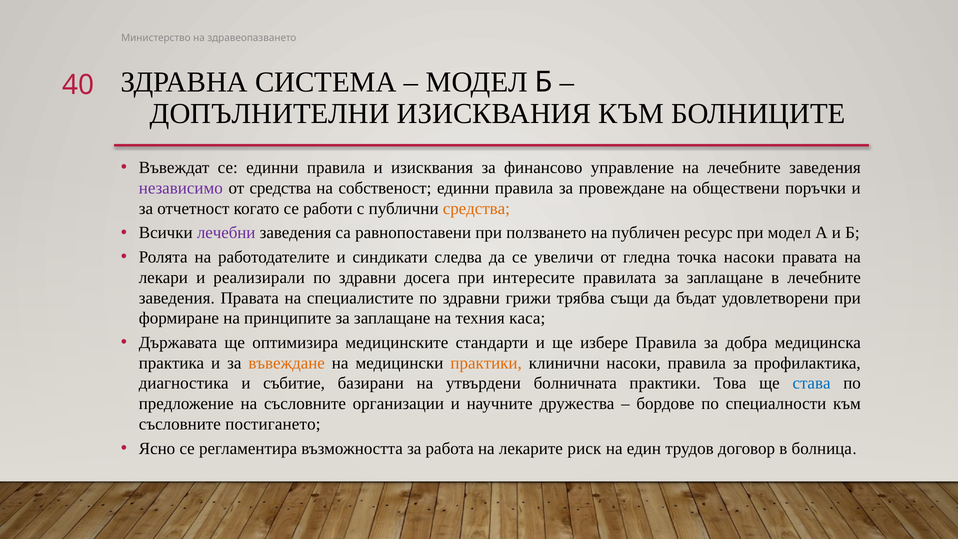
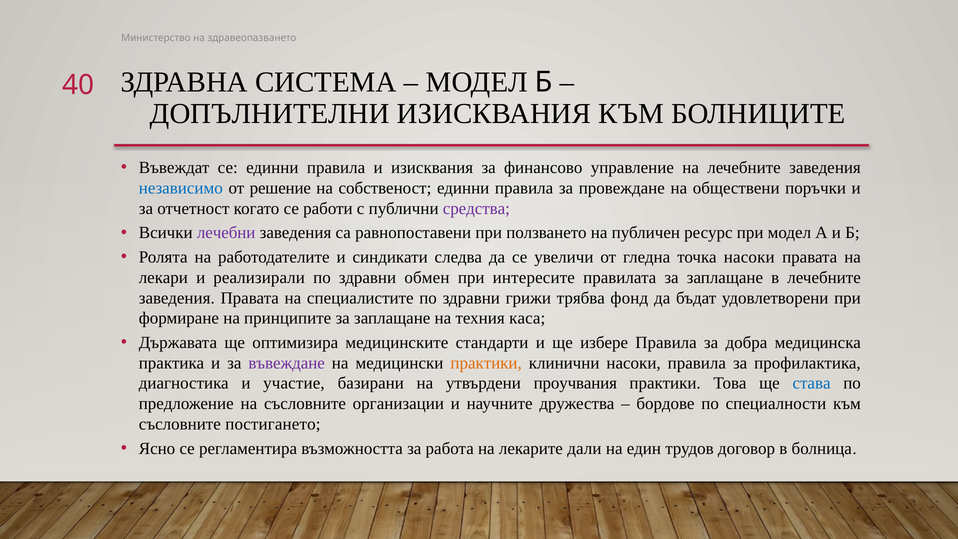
независимо colour: purple -> blue
от средства: средства -> решение
средства at (476, 208) colour: orange -> purple
досега: досега -> обмен
същи: същи -> фонд
въвеждане colour: orange -> purple
събитие: събитие -> участие
болничната: болничната -> проучвания
риск: риск -> дали
